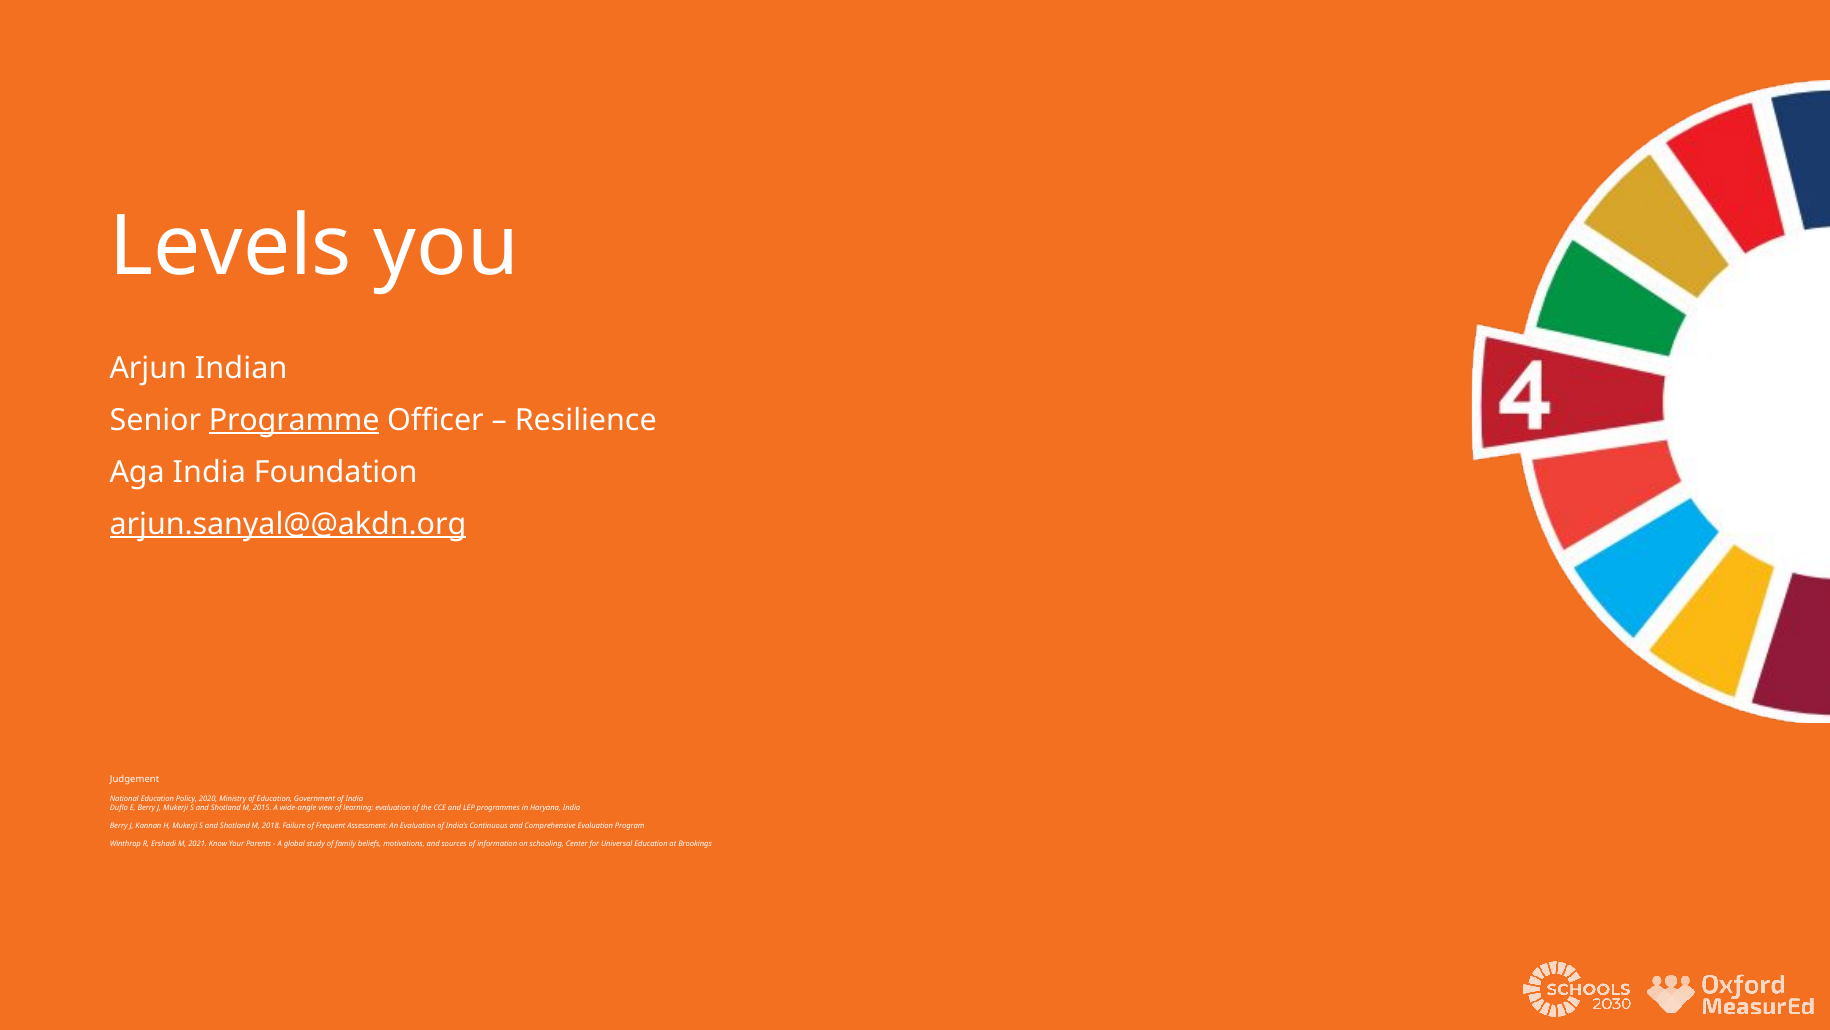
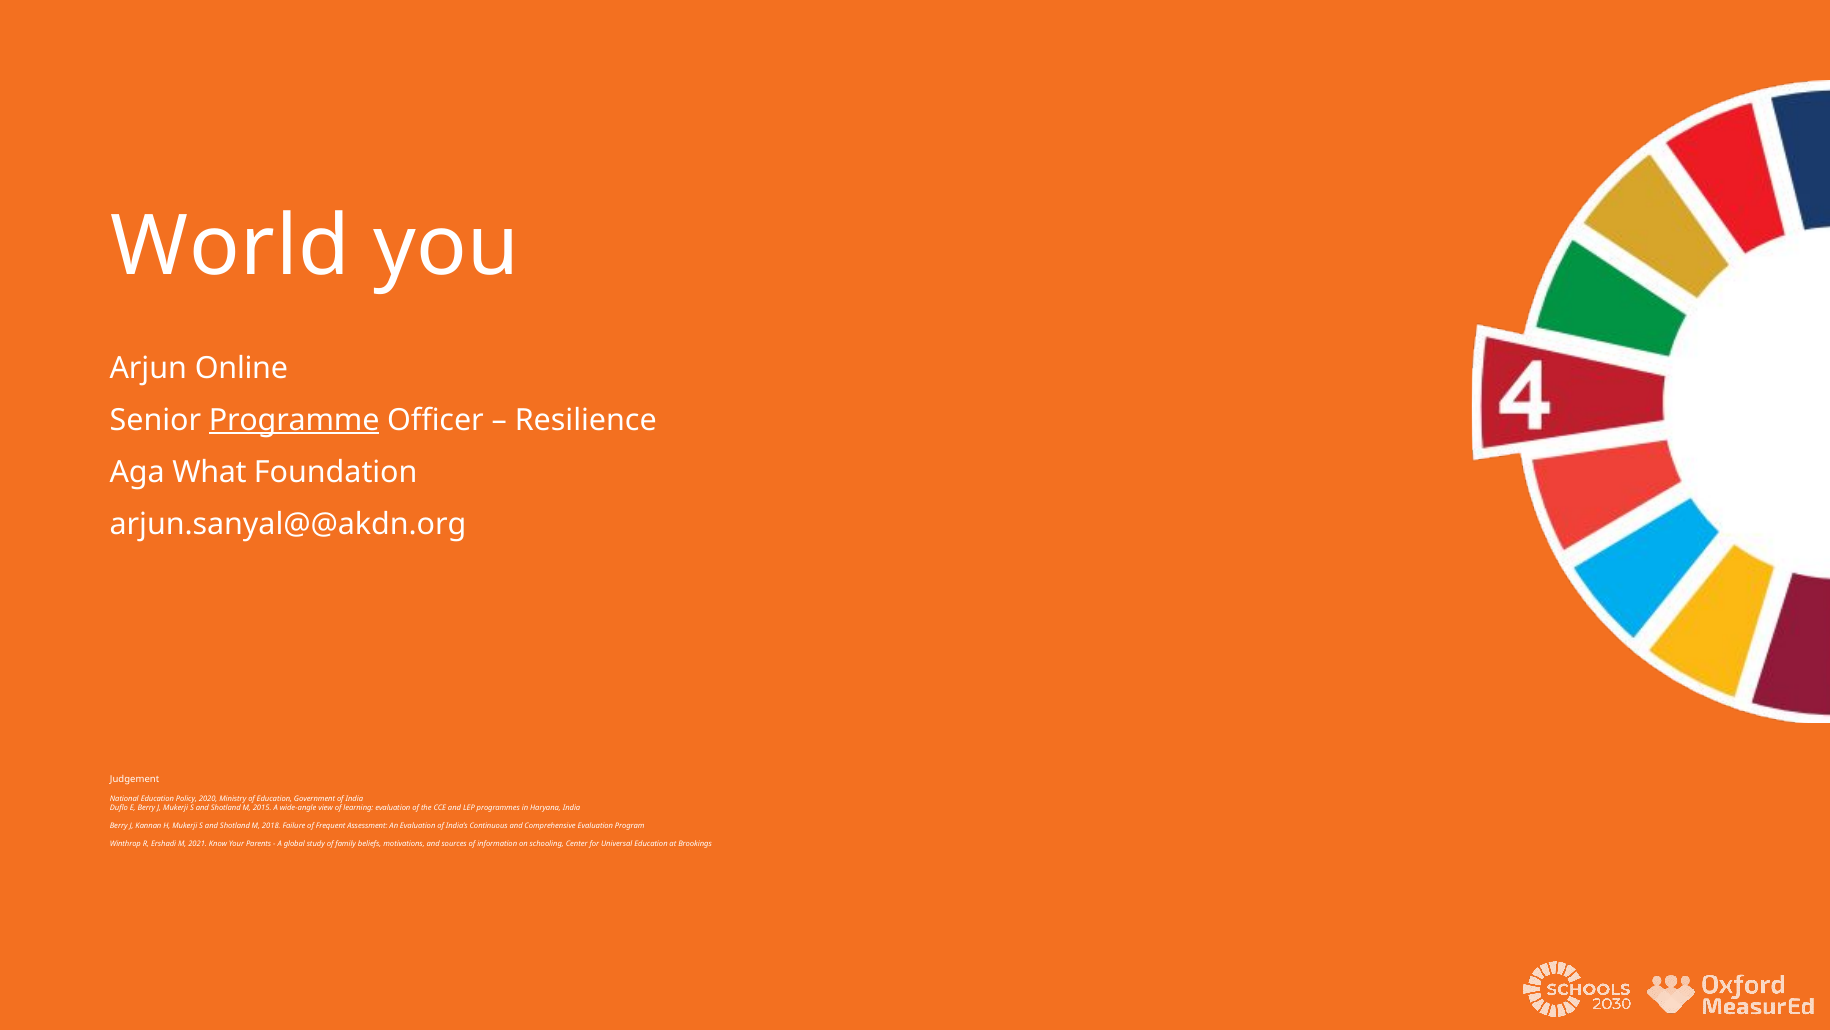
Levels: Levels -> World
Indian: Indian -> Online
Aga India: India -> What
arjun.sanyal@@akdn.org underline: present -> none
